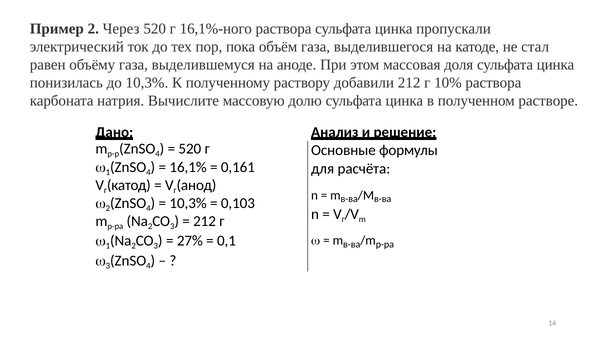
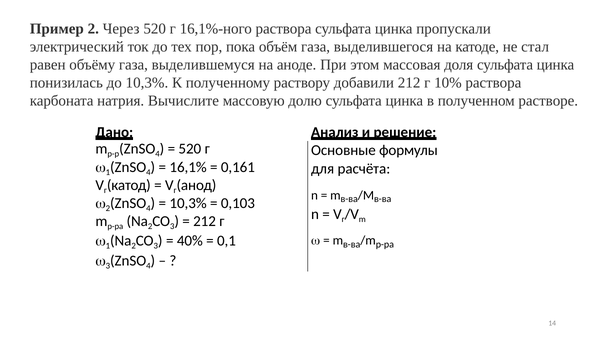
27%: 27% -> 40%
